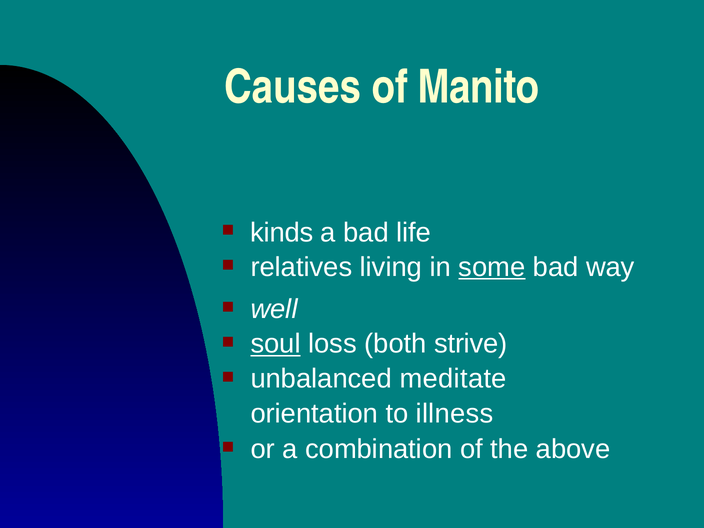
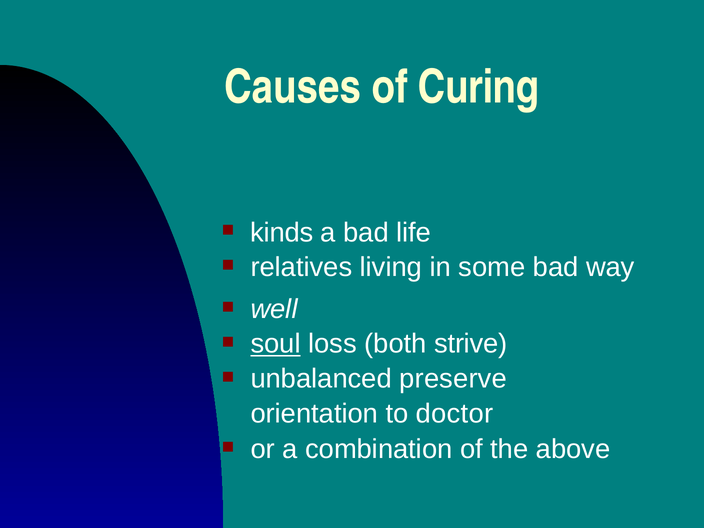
Manito: Manito -> Curing
some underline: present -> none
meditate: meditate -> preserve
illness: illness -> doctor
